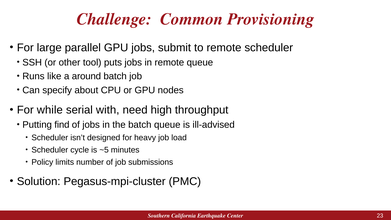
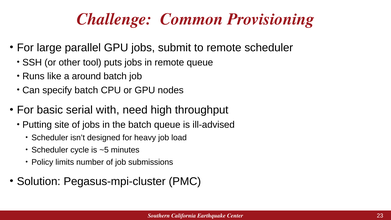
specify about: about -> batch
while: while -> basic
find: find -> site
